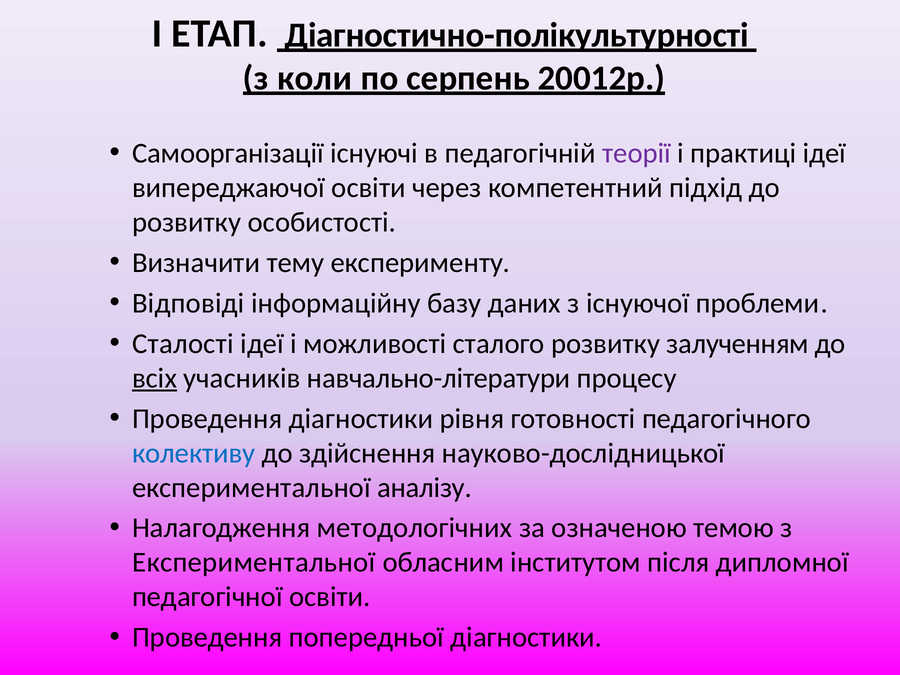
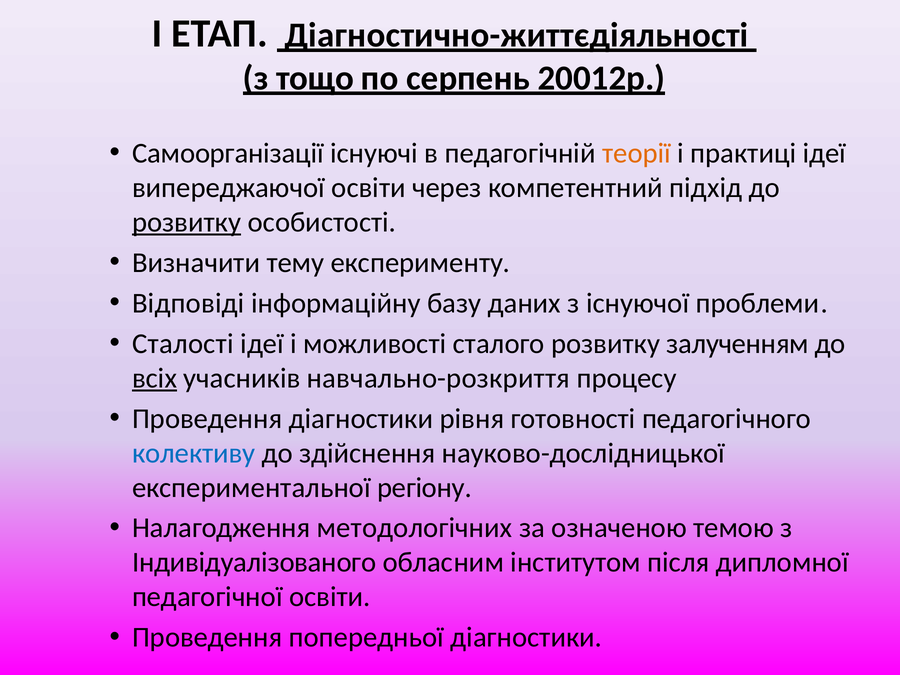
Діагностично-полікультурності: Діагностично-полікультурності -> Діагностично-життєдіяльності
коли: коли -> тощо
теорії colour: purple -> orange
розвитку at (187, 222) underline: none -> present
навчально-літератури: навчально-літератури -> навчально-розкриття
аналізу: аналізу -> регіону
Експериментальної at (254, 562): Експериментальної -> Індивідуалізованого
